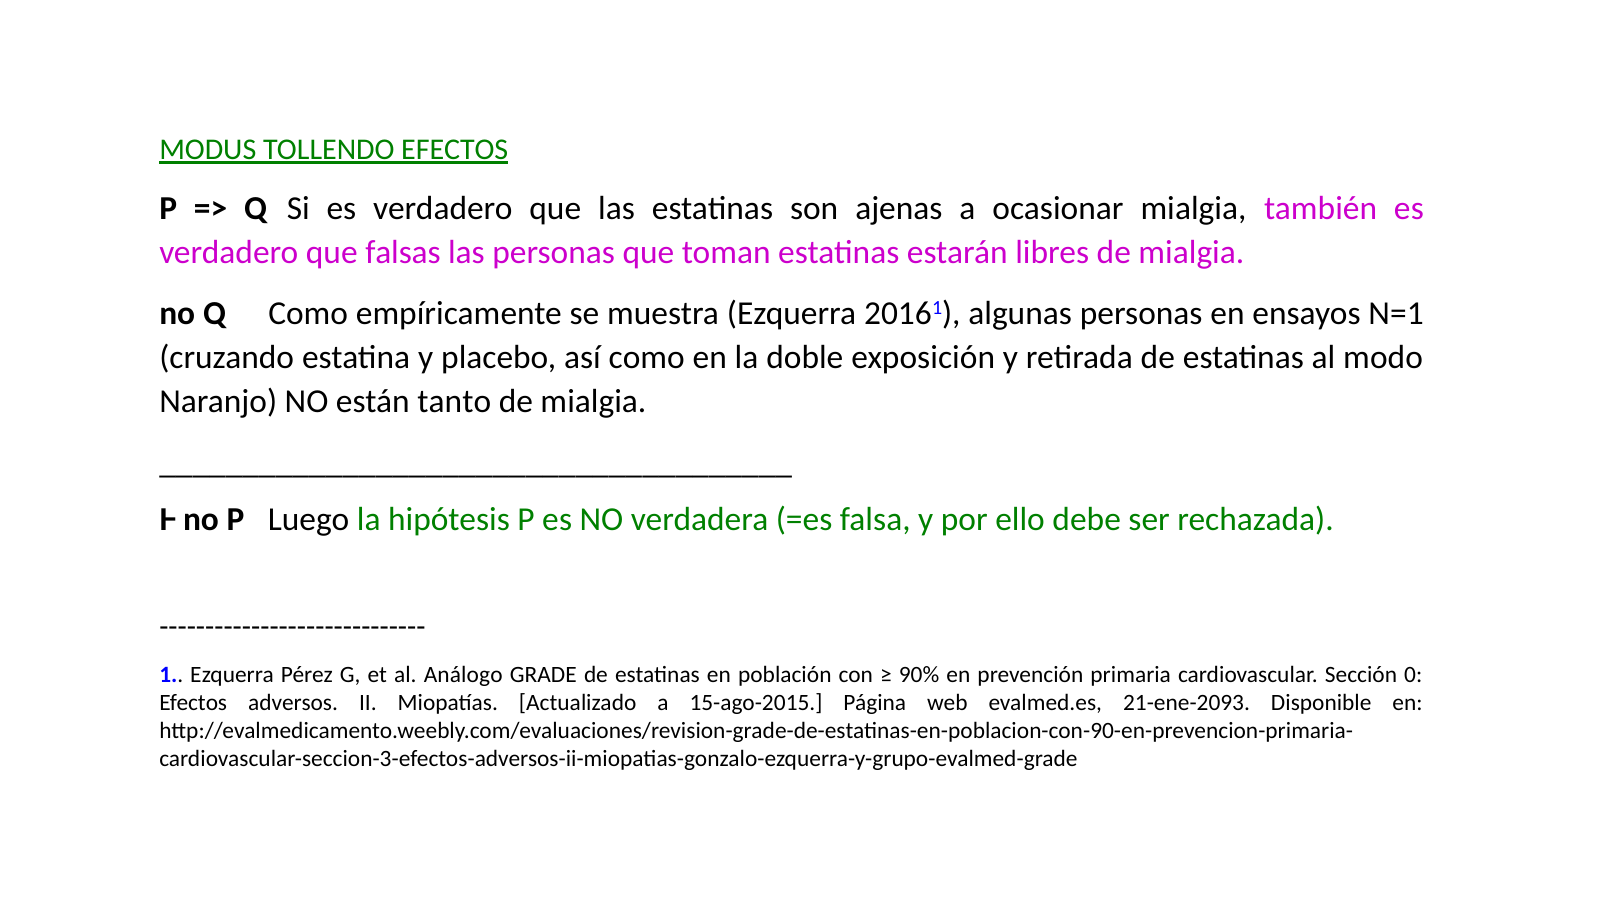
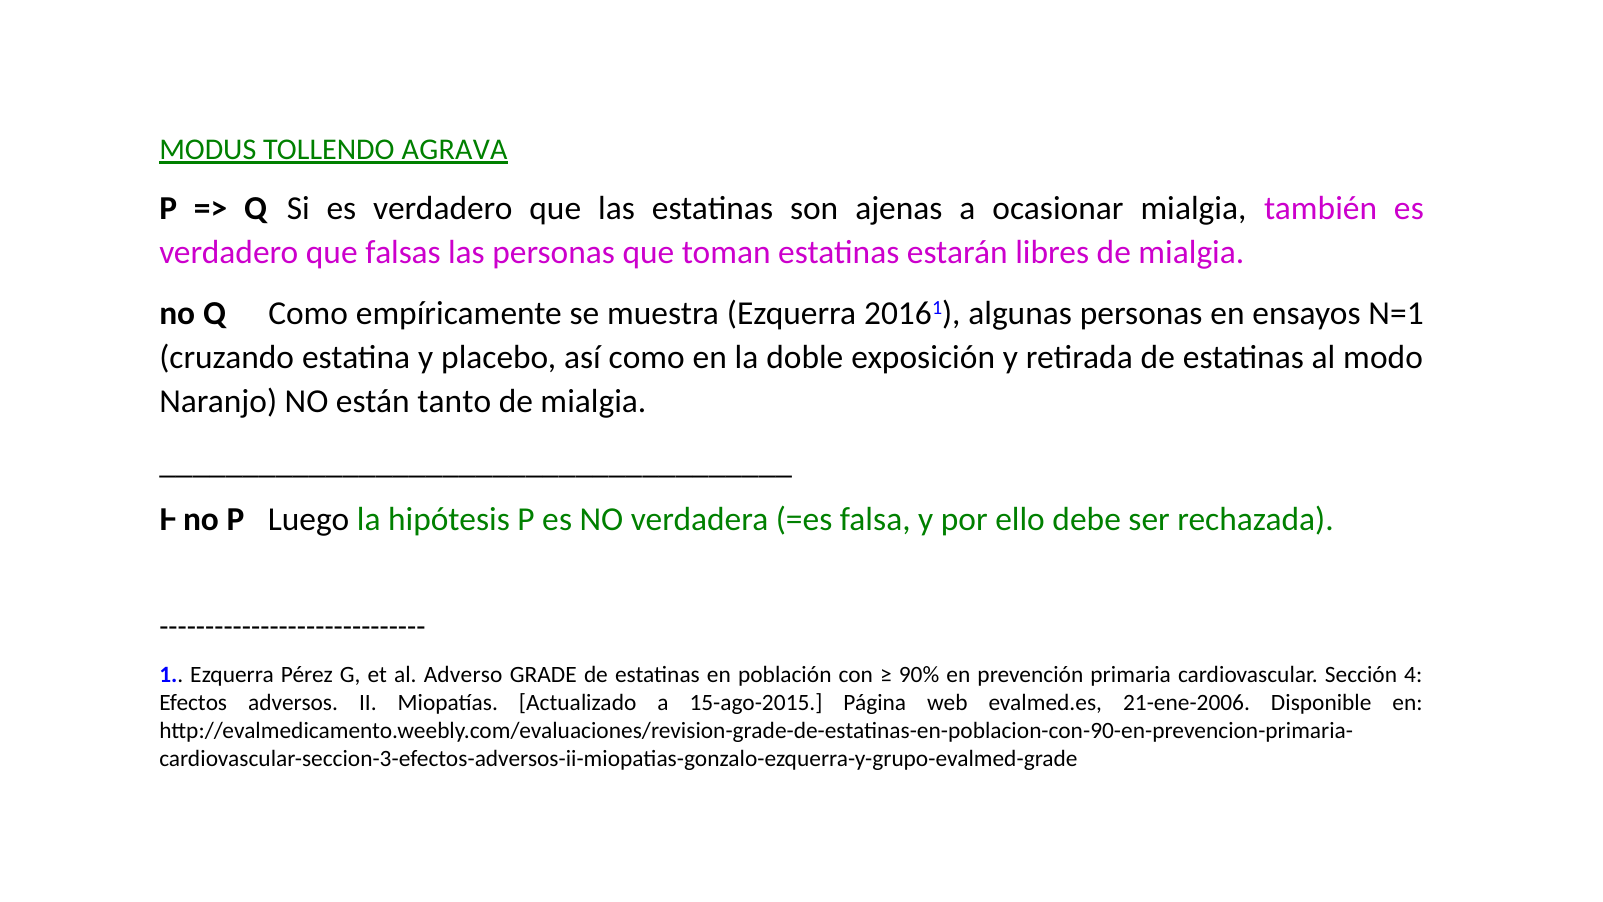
TOLLENDO EFECTOS: EFECTOS -> AGRAVA
Análogo: Análogo -> Adverso
0: 0 -> 4
21-ene-2093: 21-ene-2093 -> 21-ene-2006
